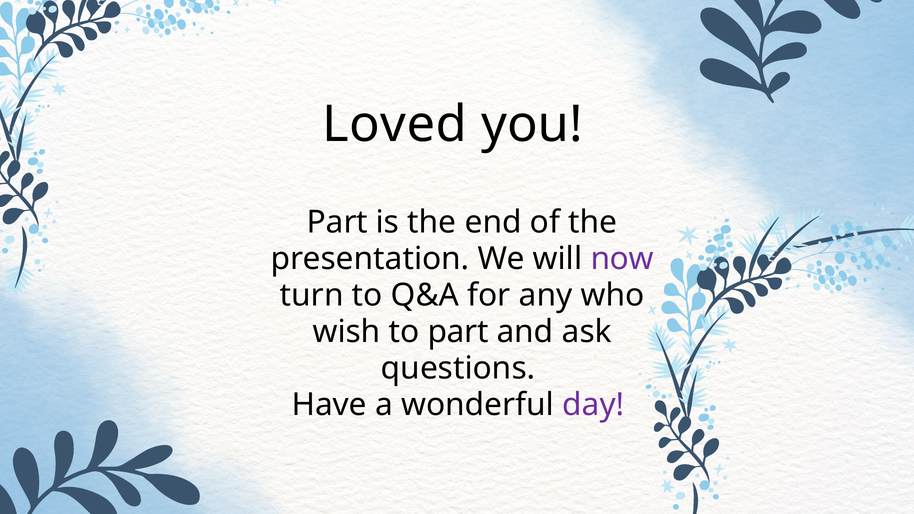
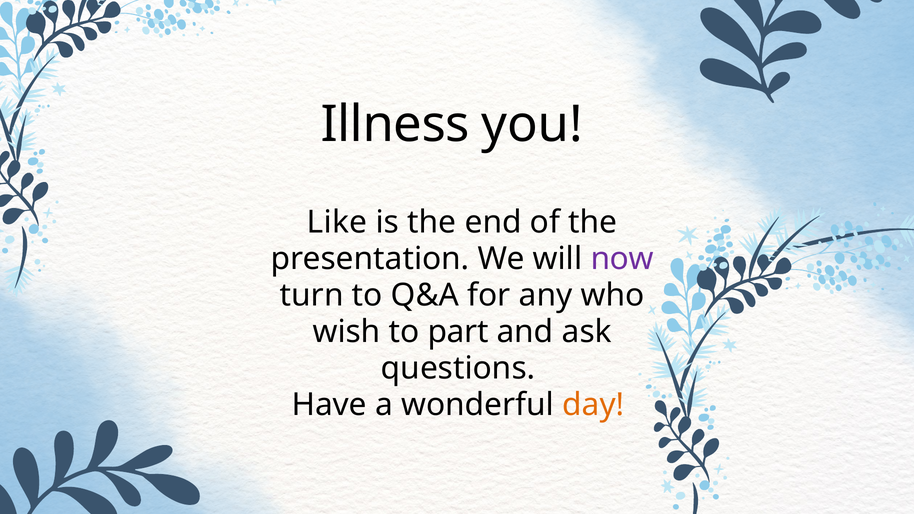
Loved: Loved -> Illness
Part at (337, 222): Part -> Like
day colour: purple -> orange
